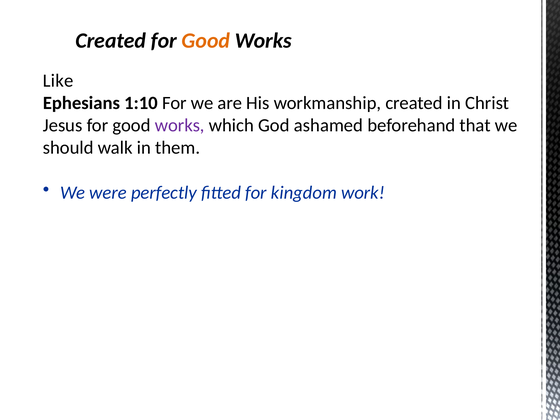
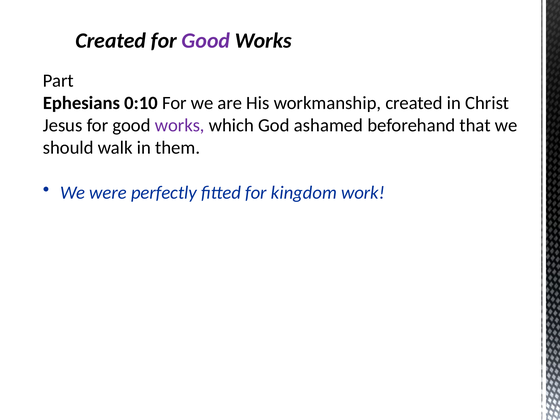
Good at (206, 41) colour: orange -> purple
Like: Like -> Part
1:10: 1:10 -> 0:10
